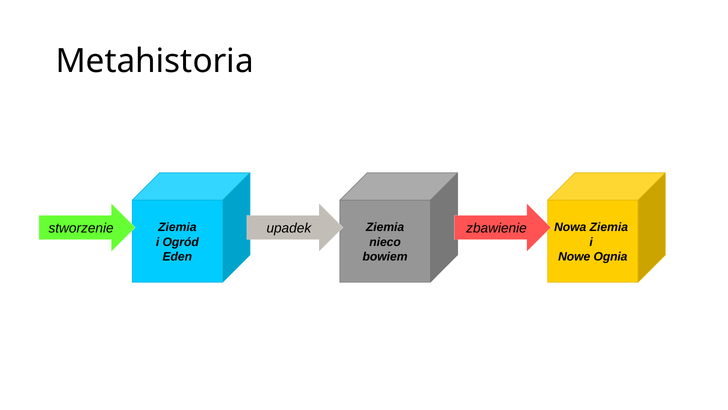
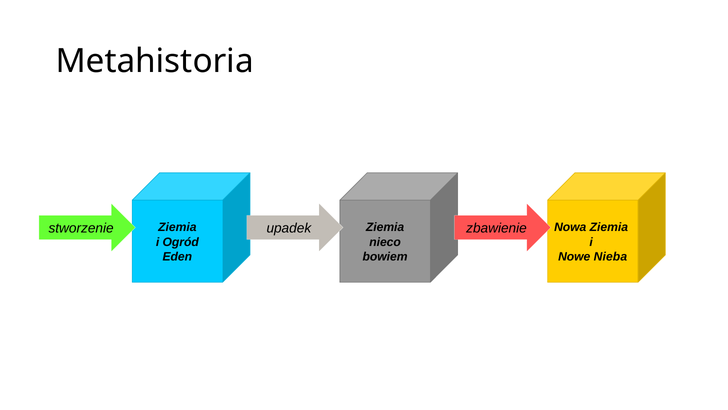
Ognia: Ognia -> Nieba
